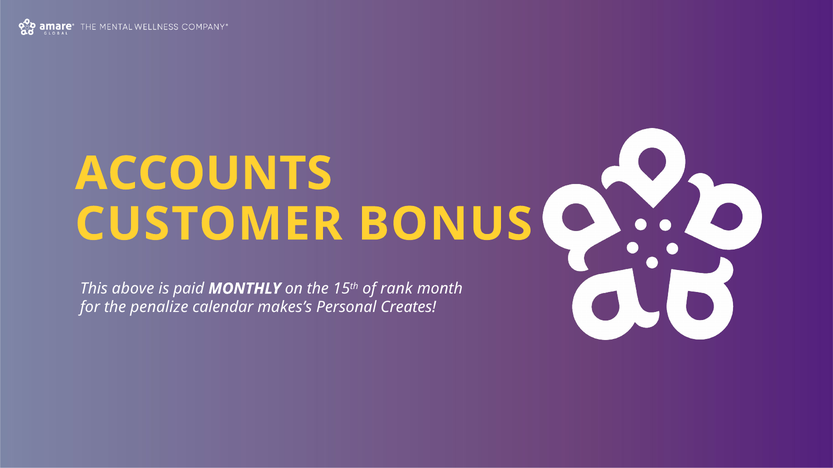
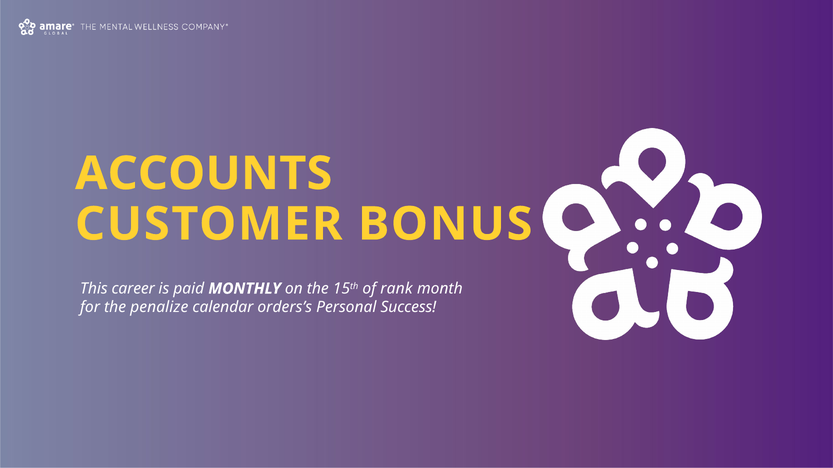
above: above -> career
makes’s: makes’s -> orders’s
Creates: Creates -> Success
